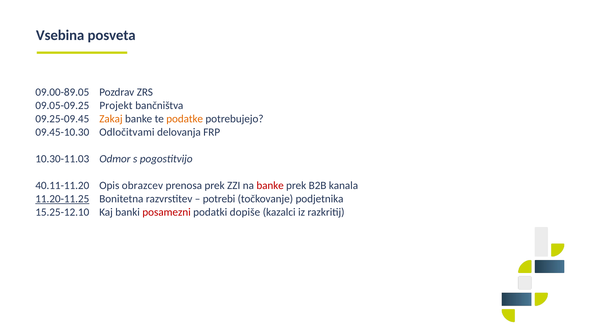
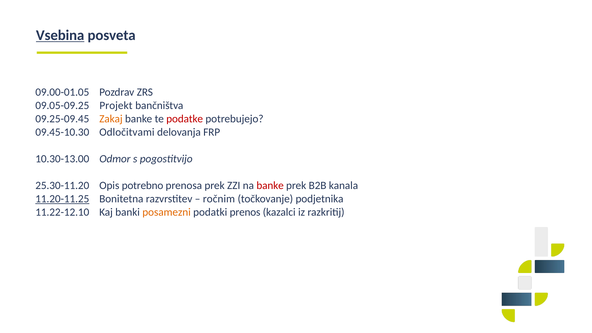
Vsebina underline: none -> present
09.00-89.05: 09.00-89.05 -> 09.00-01.05
podatke colour: orange -> red
10.30-11.03: 10.30-11.03 -> 10.30-13.00
40.11-11.20: 40.11-11.20 -> 25.30-11.20
obrazcev: obrazcev -> potrebno
potrebi: potrebi -> ročnim
15.25-12.10: 15.25-12.10 -> 11.22-12.10
posamezni colour: red -> orange
dopiše: dopiše -> prenos
